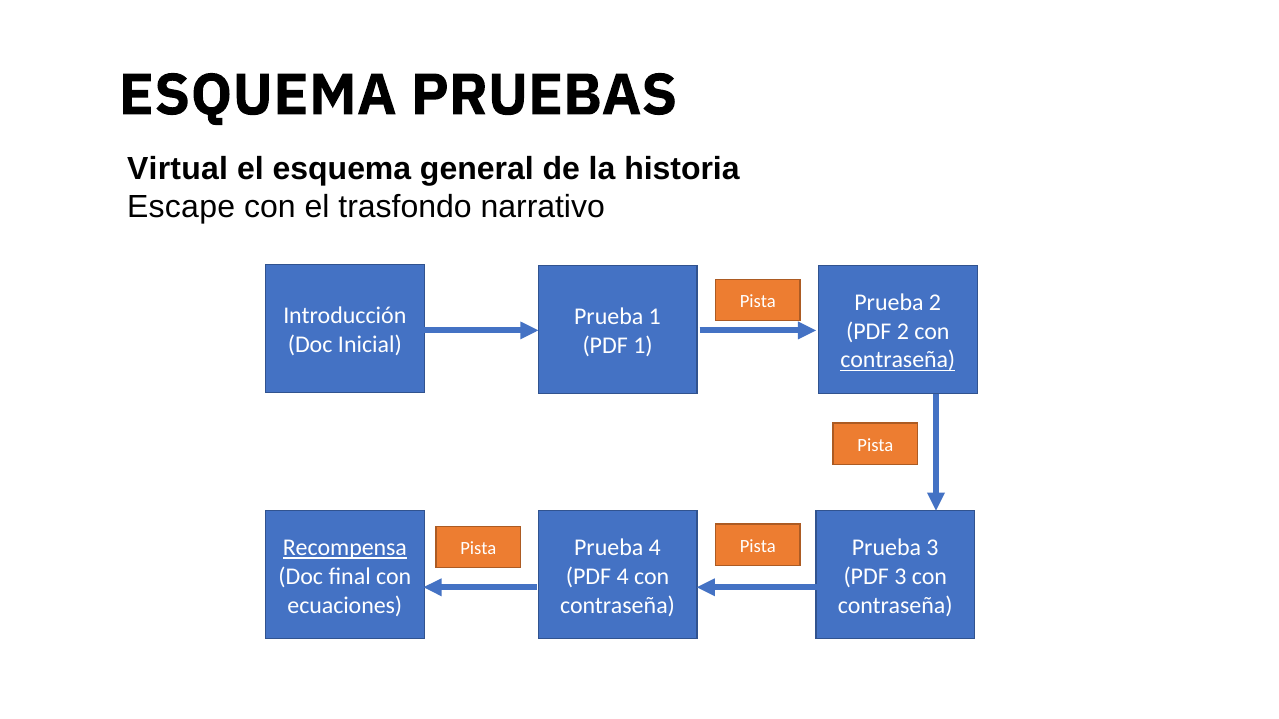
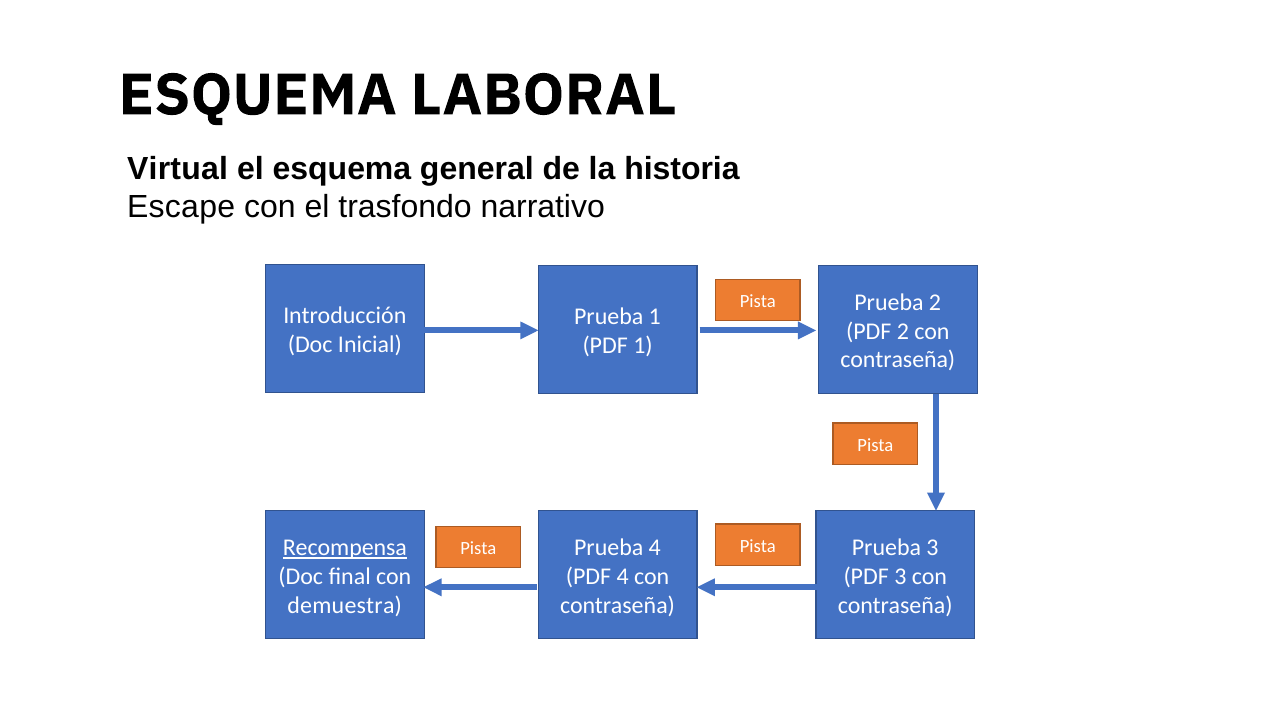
PRUEBAS: PRUEBAS -> LABORAL
contraseña at (898, 360) underline: present -> none
ecuaciones: ecuaciones -> demuestra
